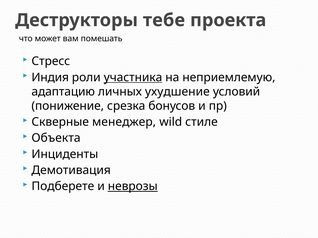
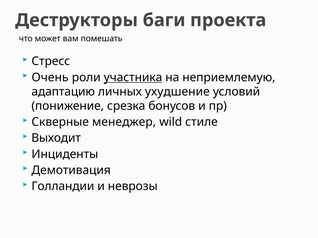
тебе: тебе -> баги
Индия: Индия -> Очень
Объекта: Объекта -> Выходит
Подберете: Подберете -> Голландии
неврозы underline: present -> none
